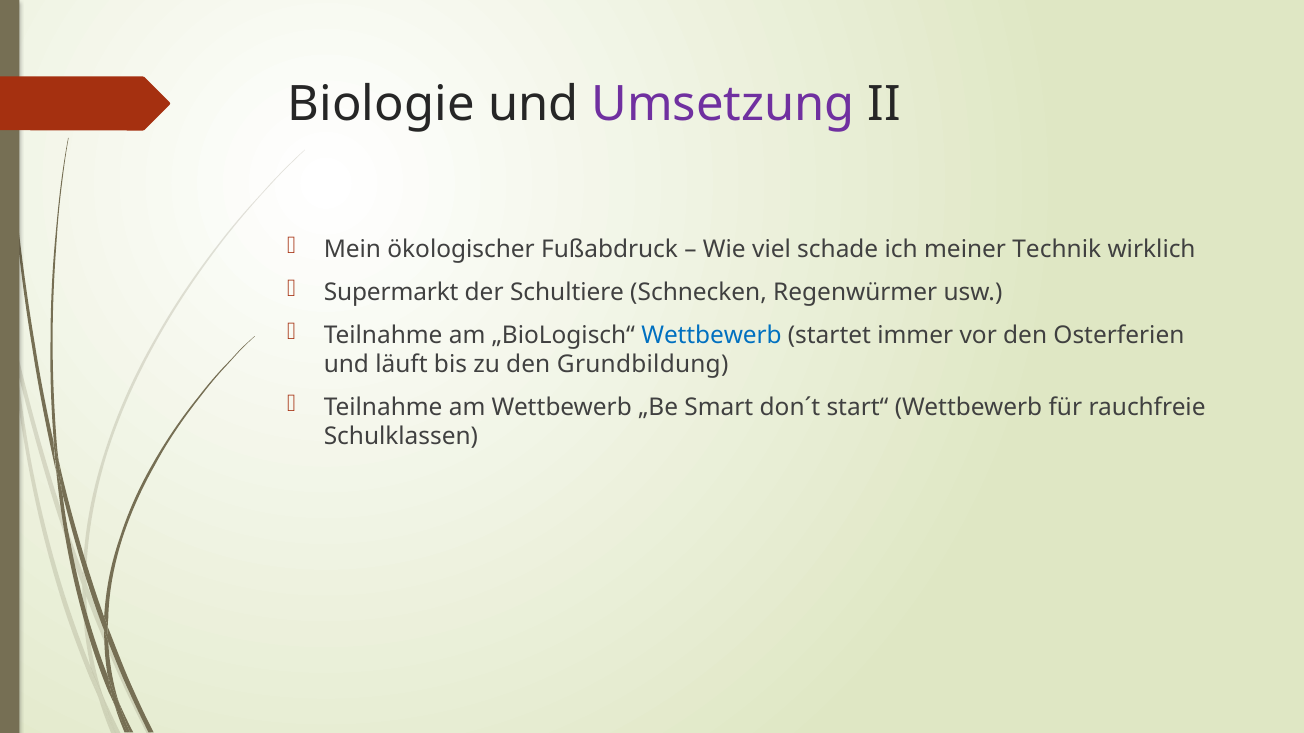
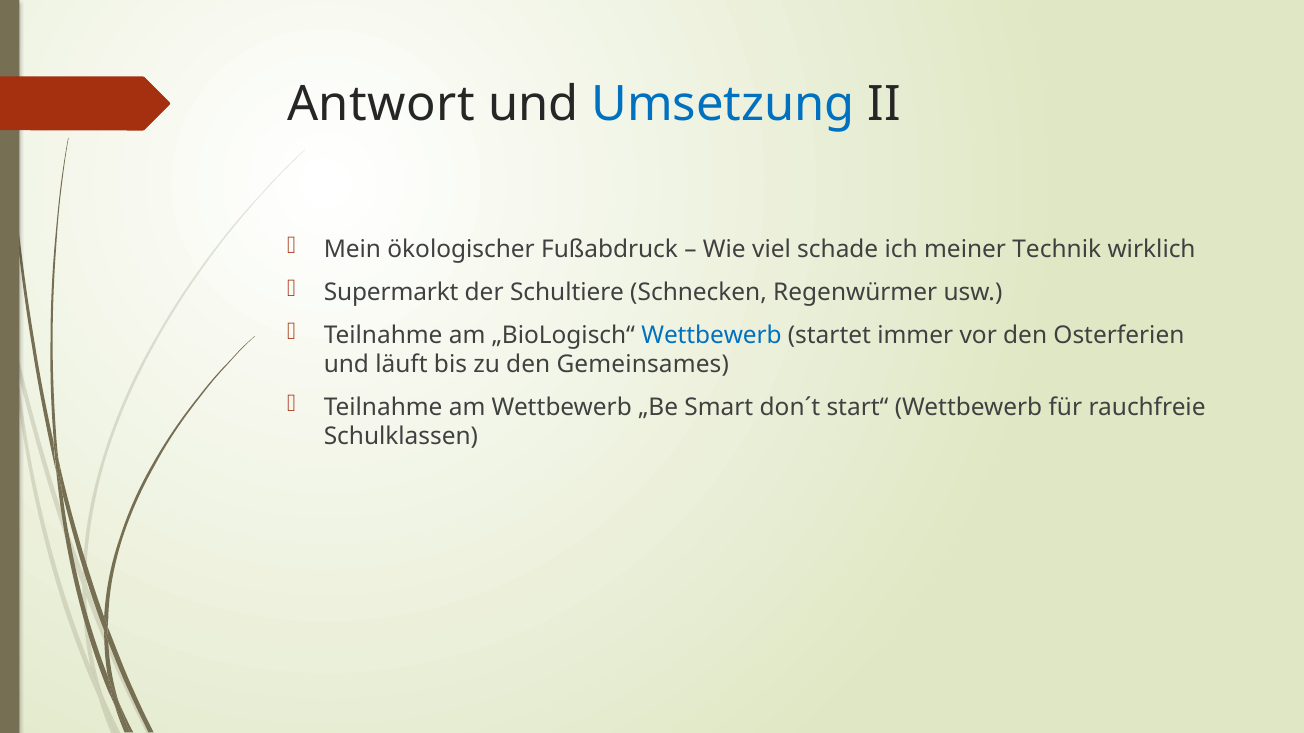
Biologie: Biologie -> Antwort
Umsetzung colour: purple -> blue
Grundbildung: Grundbildung -> Gemeinsames
